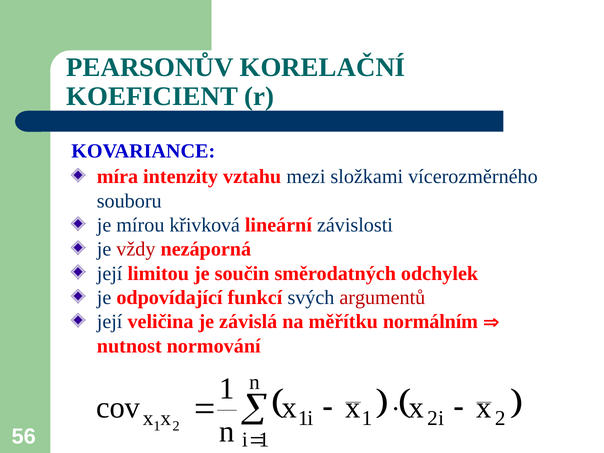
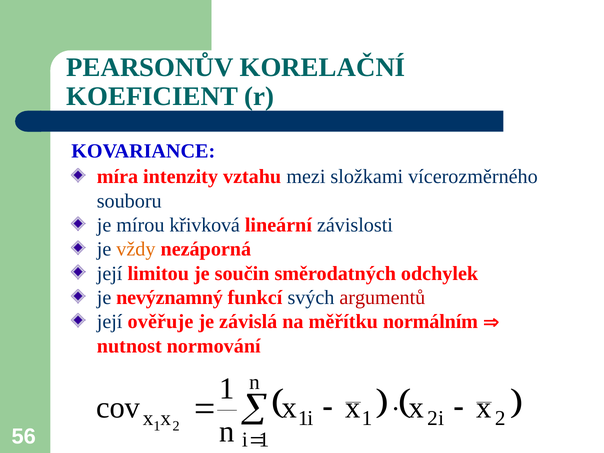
vždy colour: red -> orange
odpovídající: odpovídající -> nevýznamný
veličina: veličina -> ověřuje
